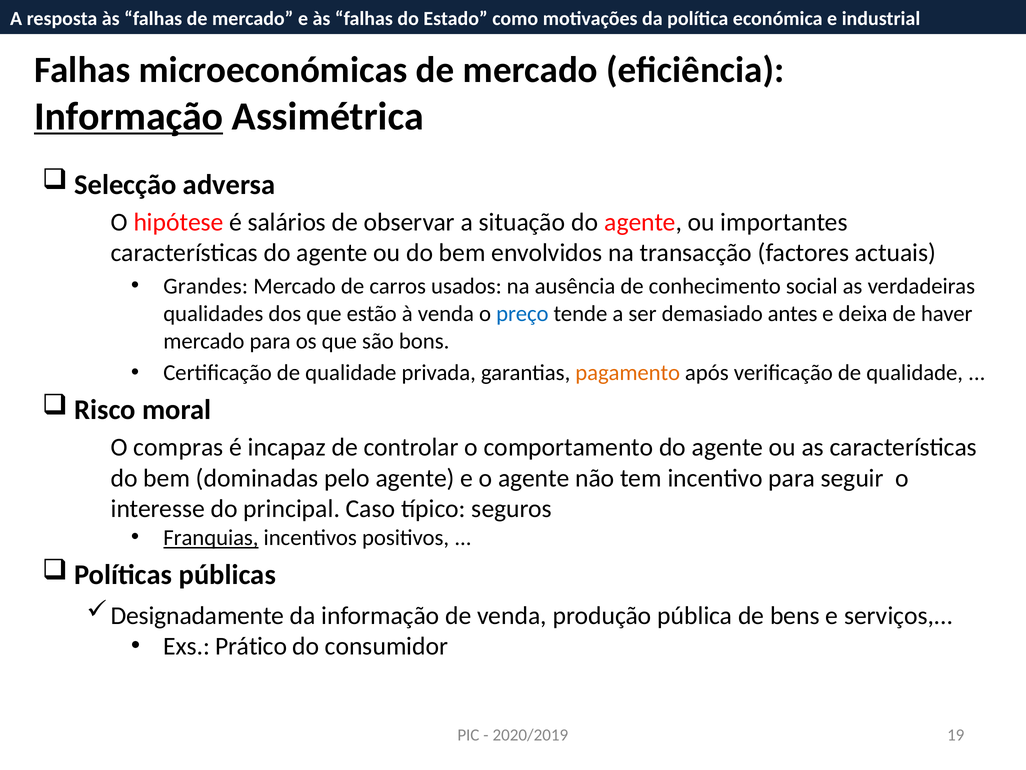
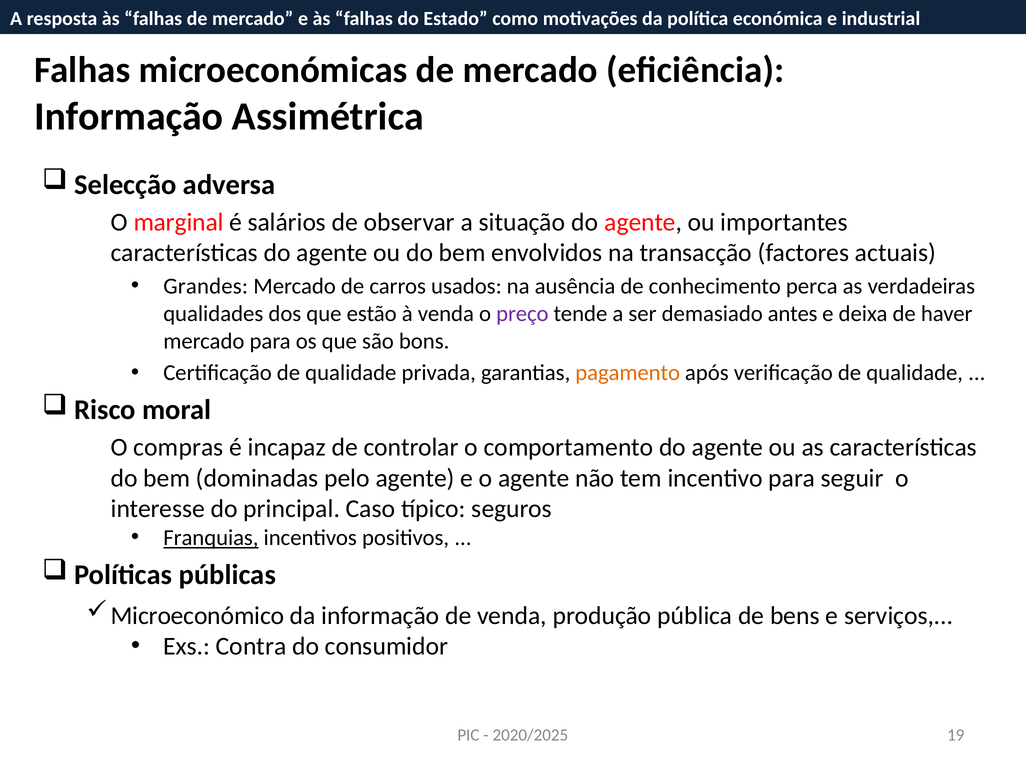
Informação at (129, 116) underline: present -> none
hipótese: hipótese -> marginal
social: social -> perca
preço colour: blue -> purple
Designadamente: Designadamente -> Microeconómico
Prático: Prático -> Contra
2020/2019: 2020/2019 -> 2020/2025
